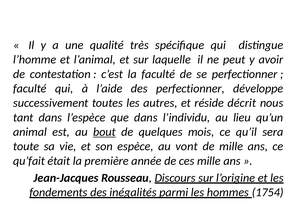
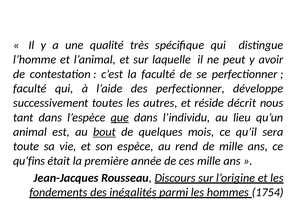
que underline: none -> present
vont: vont -> rend
qu’fait: qu’fait -> qu’fins
